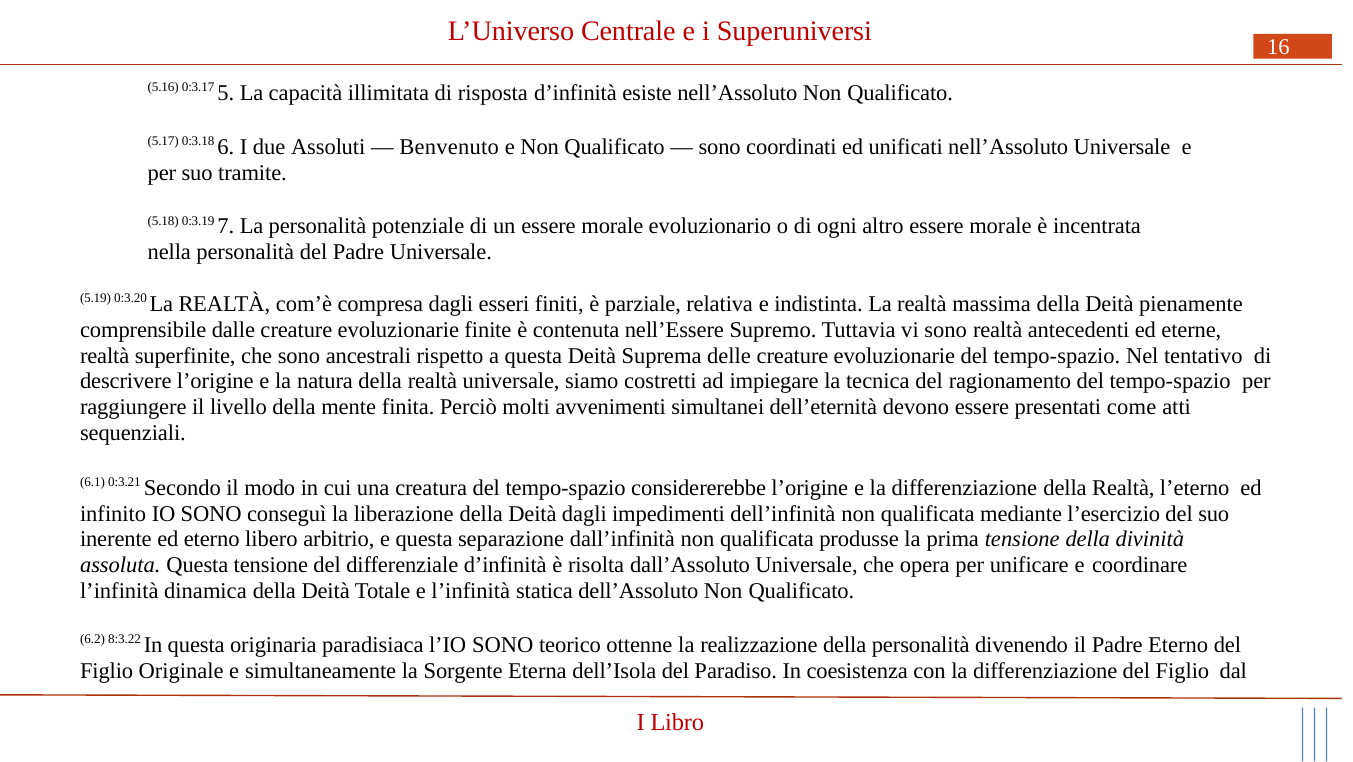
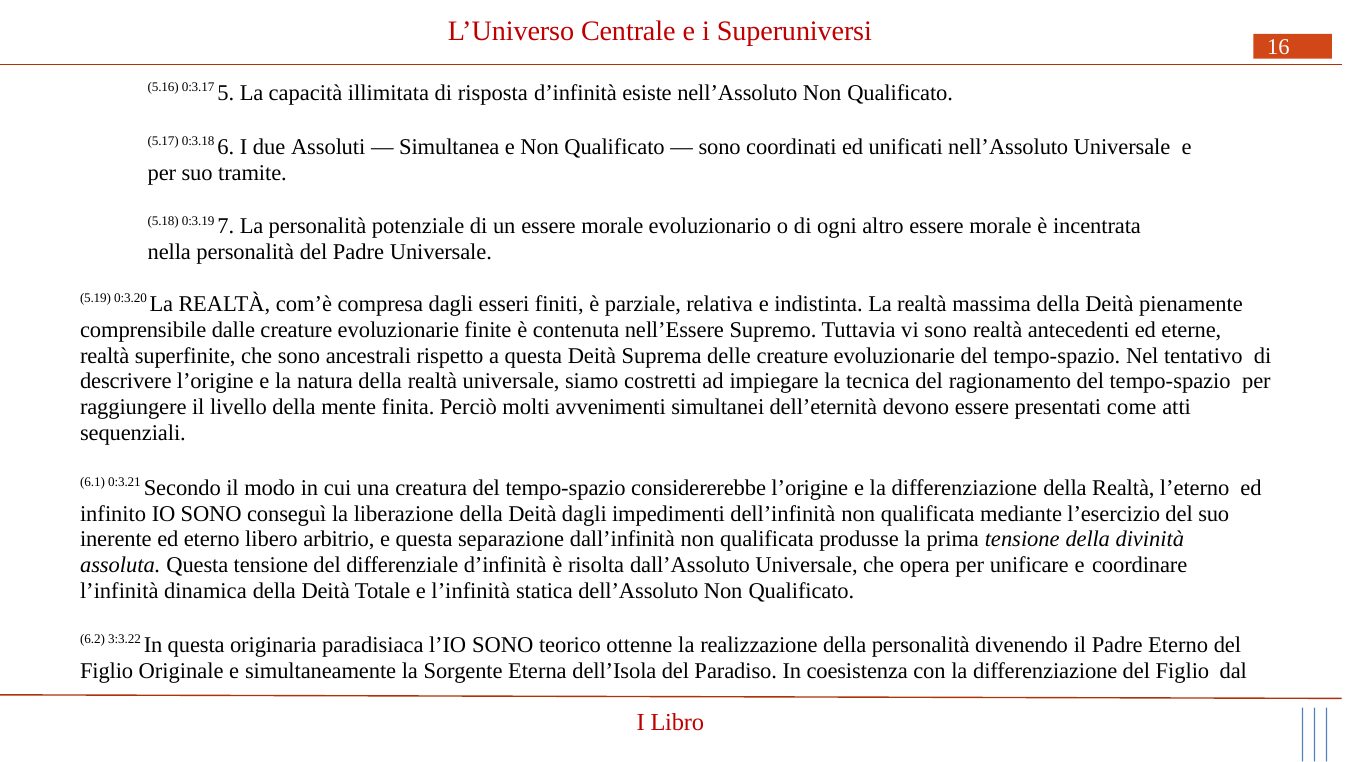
Benvenuto: Benvenuto -> Simultanea
8:3.22: 8:3.22 -> 3:3.22
